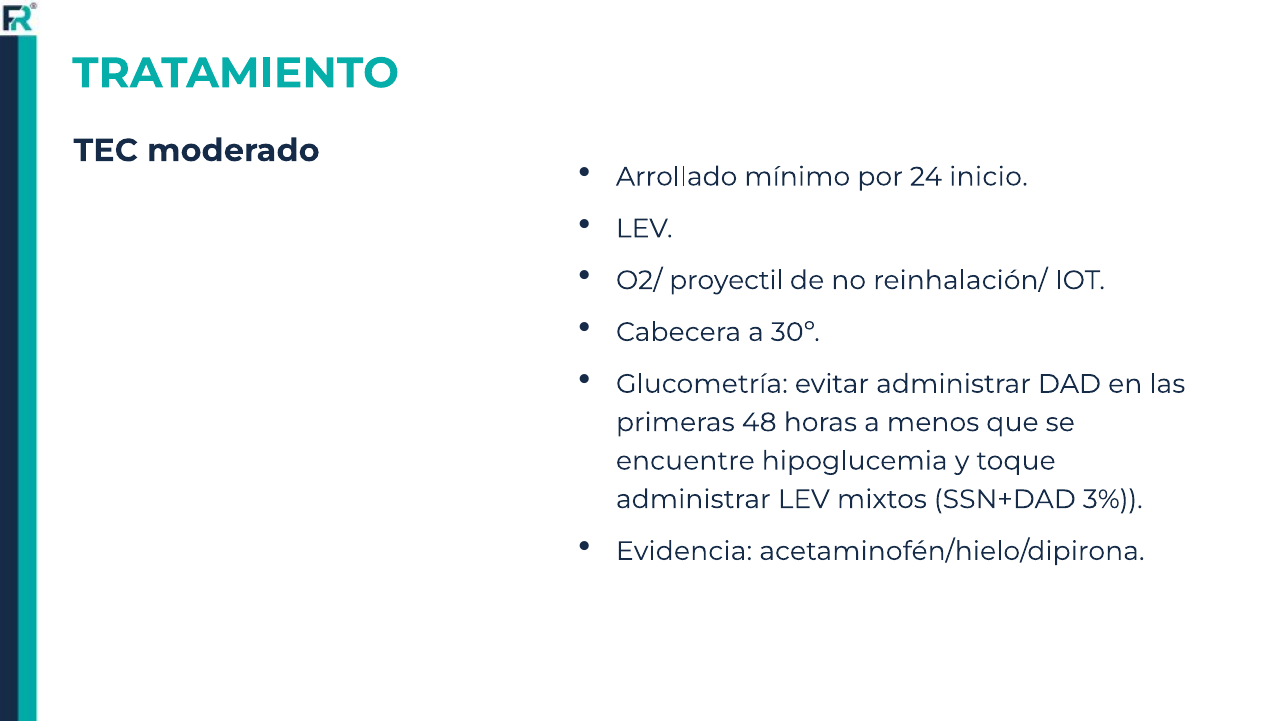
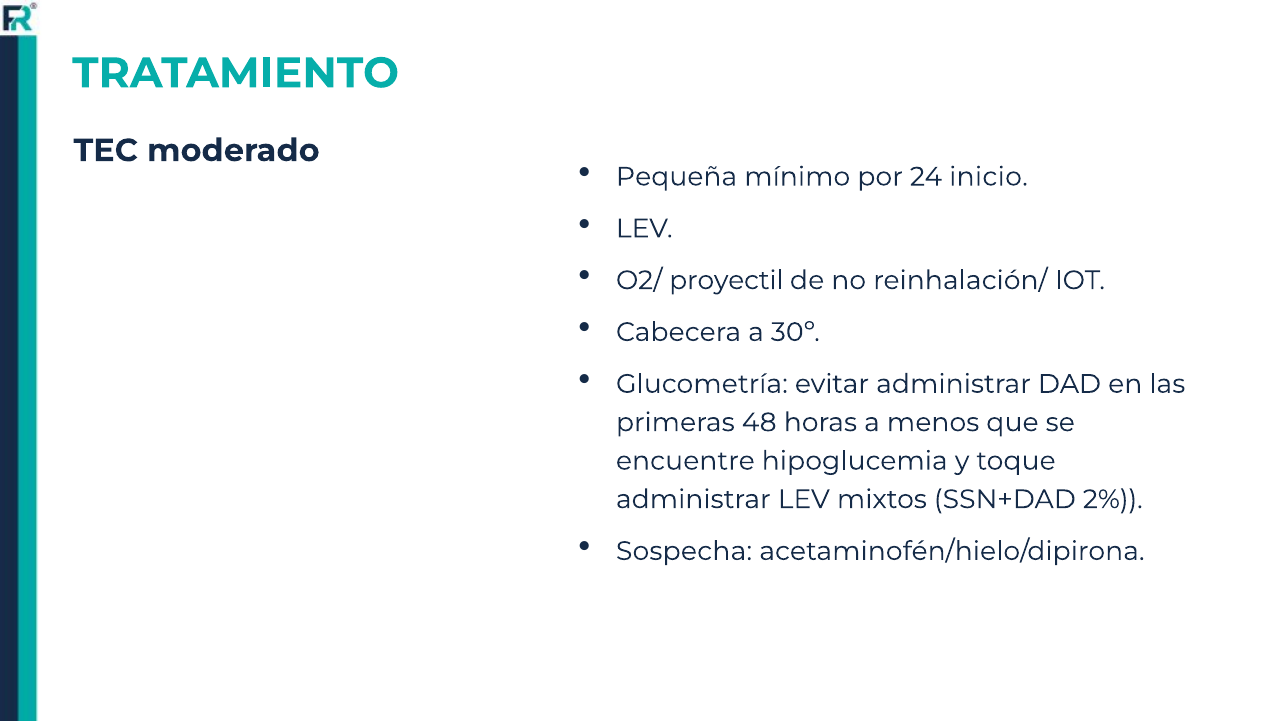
Arrollado: Arrollado -> Pequeña
3%: 3% -> 2%
Evidencia: Evidencia -> Sospecha
